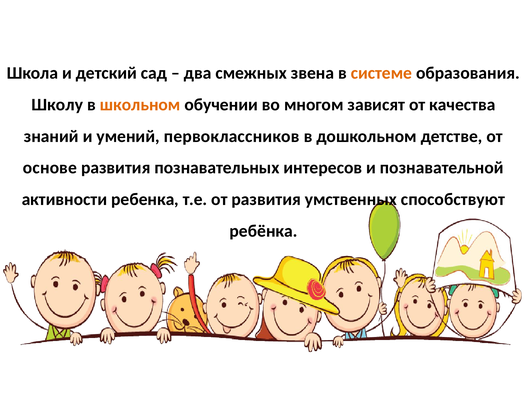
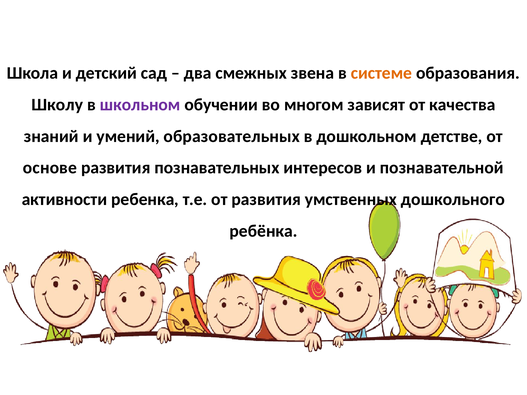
школьном colour: orange -> purple
первоклассников: первоклассников -> образовательных
способствуют: способствуют -> дошкольного
